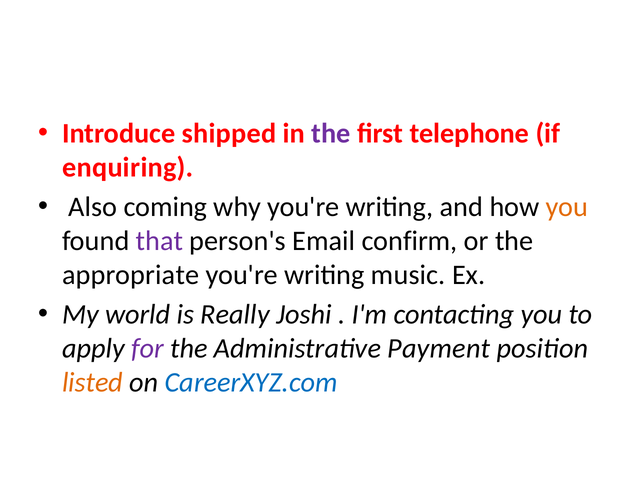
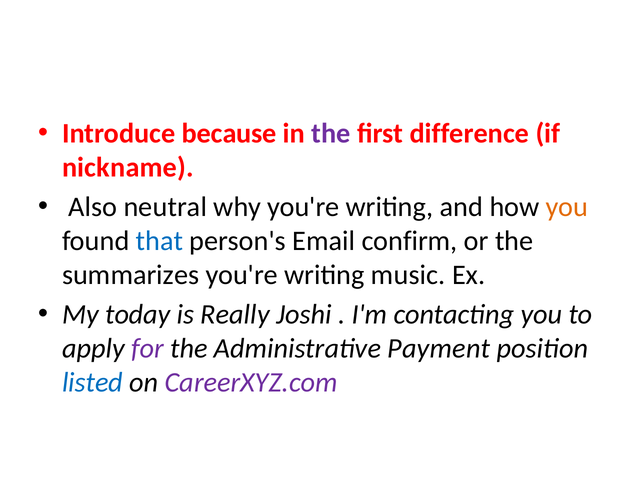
shipped: shipped -> because
telephone: telephone -> difference
enquiring: enquiring -> nickname
coming: coming -> neutral
that colour: purple -> blue
appropriate: appropriate -> summarizes
world: world -> today
listed colour: orange -> blue
CareerXYZ.com colour: blue -> purple
